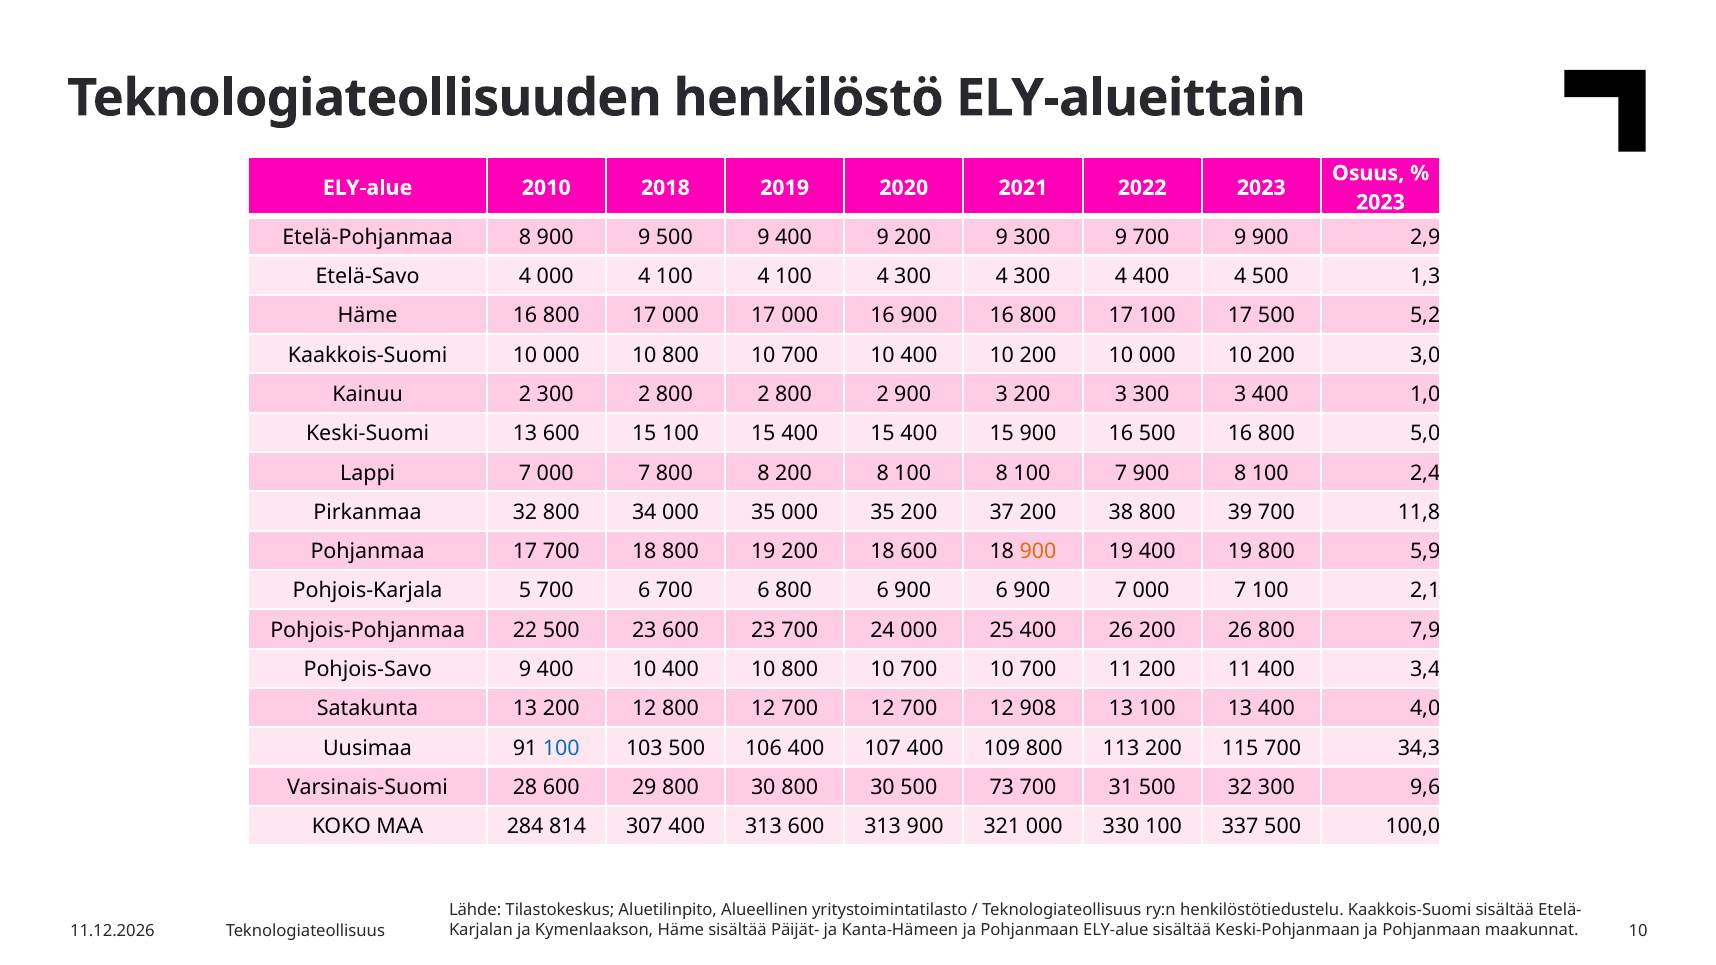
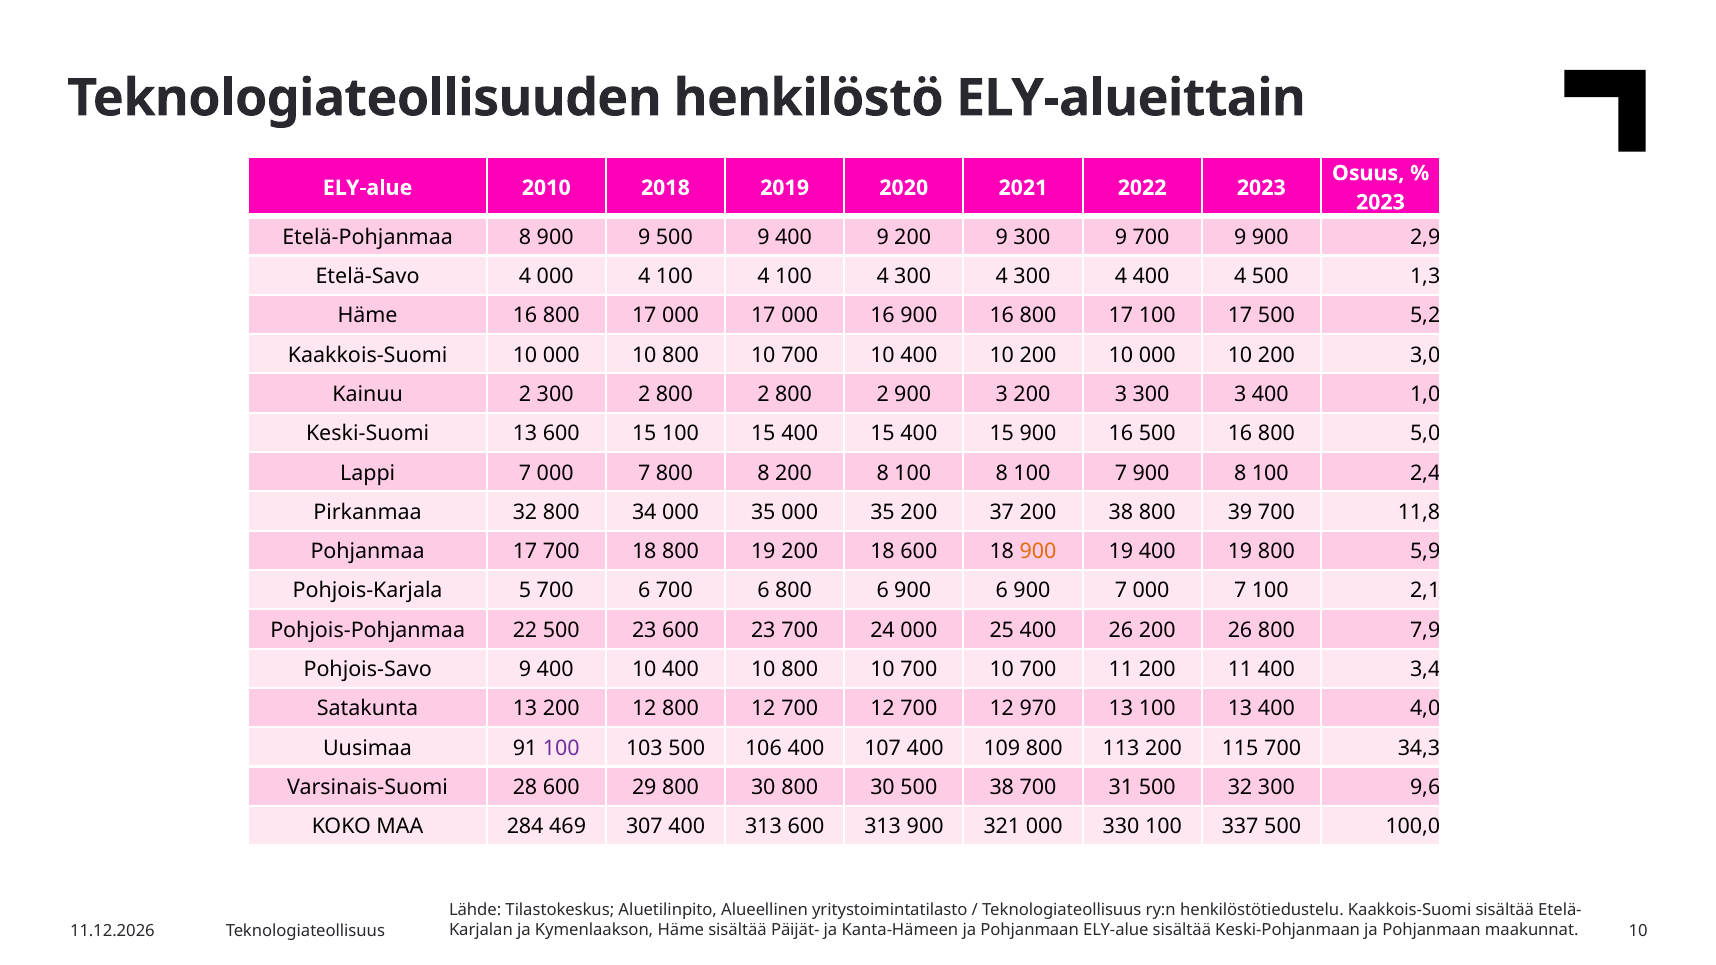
908: 908 -> 970
100 at (561, 748) colour: blue -> purple
500 73: 73 -> 38
814: 814 -> 469
